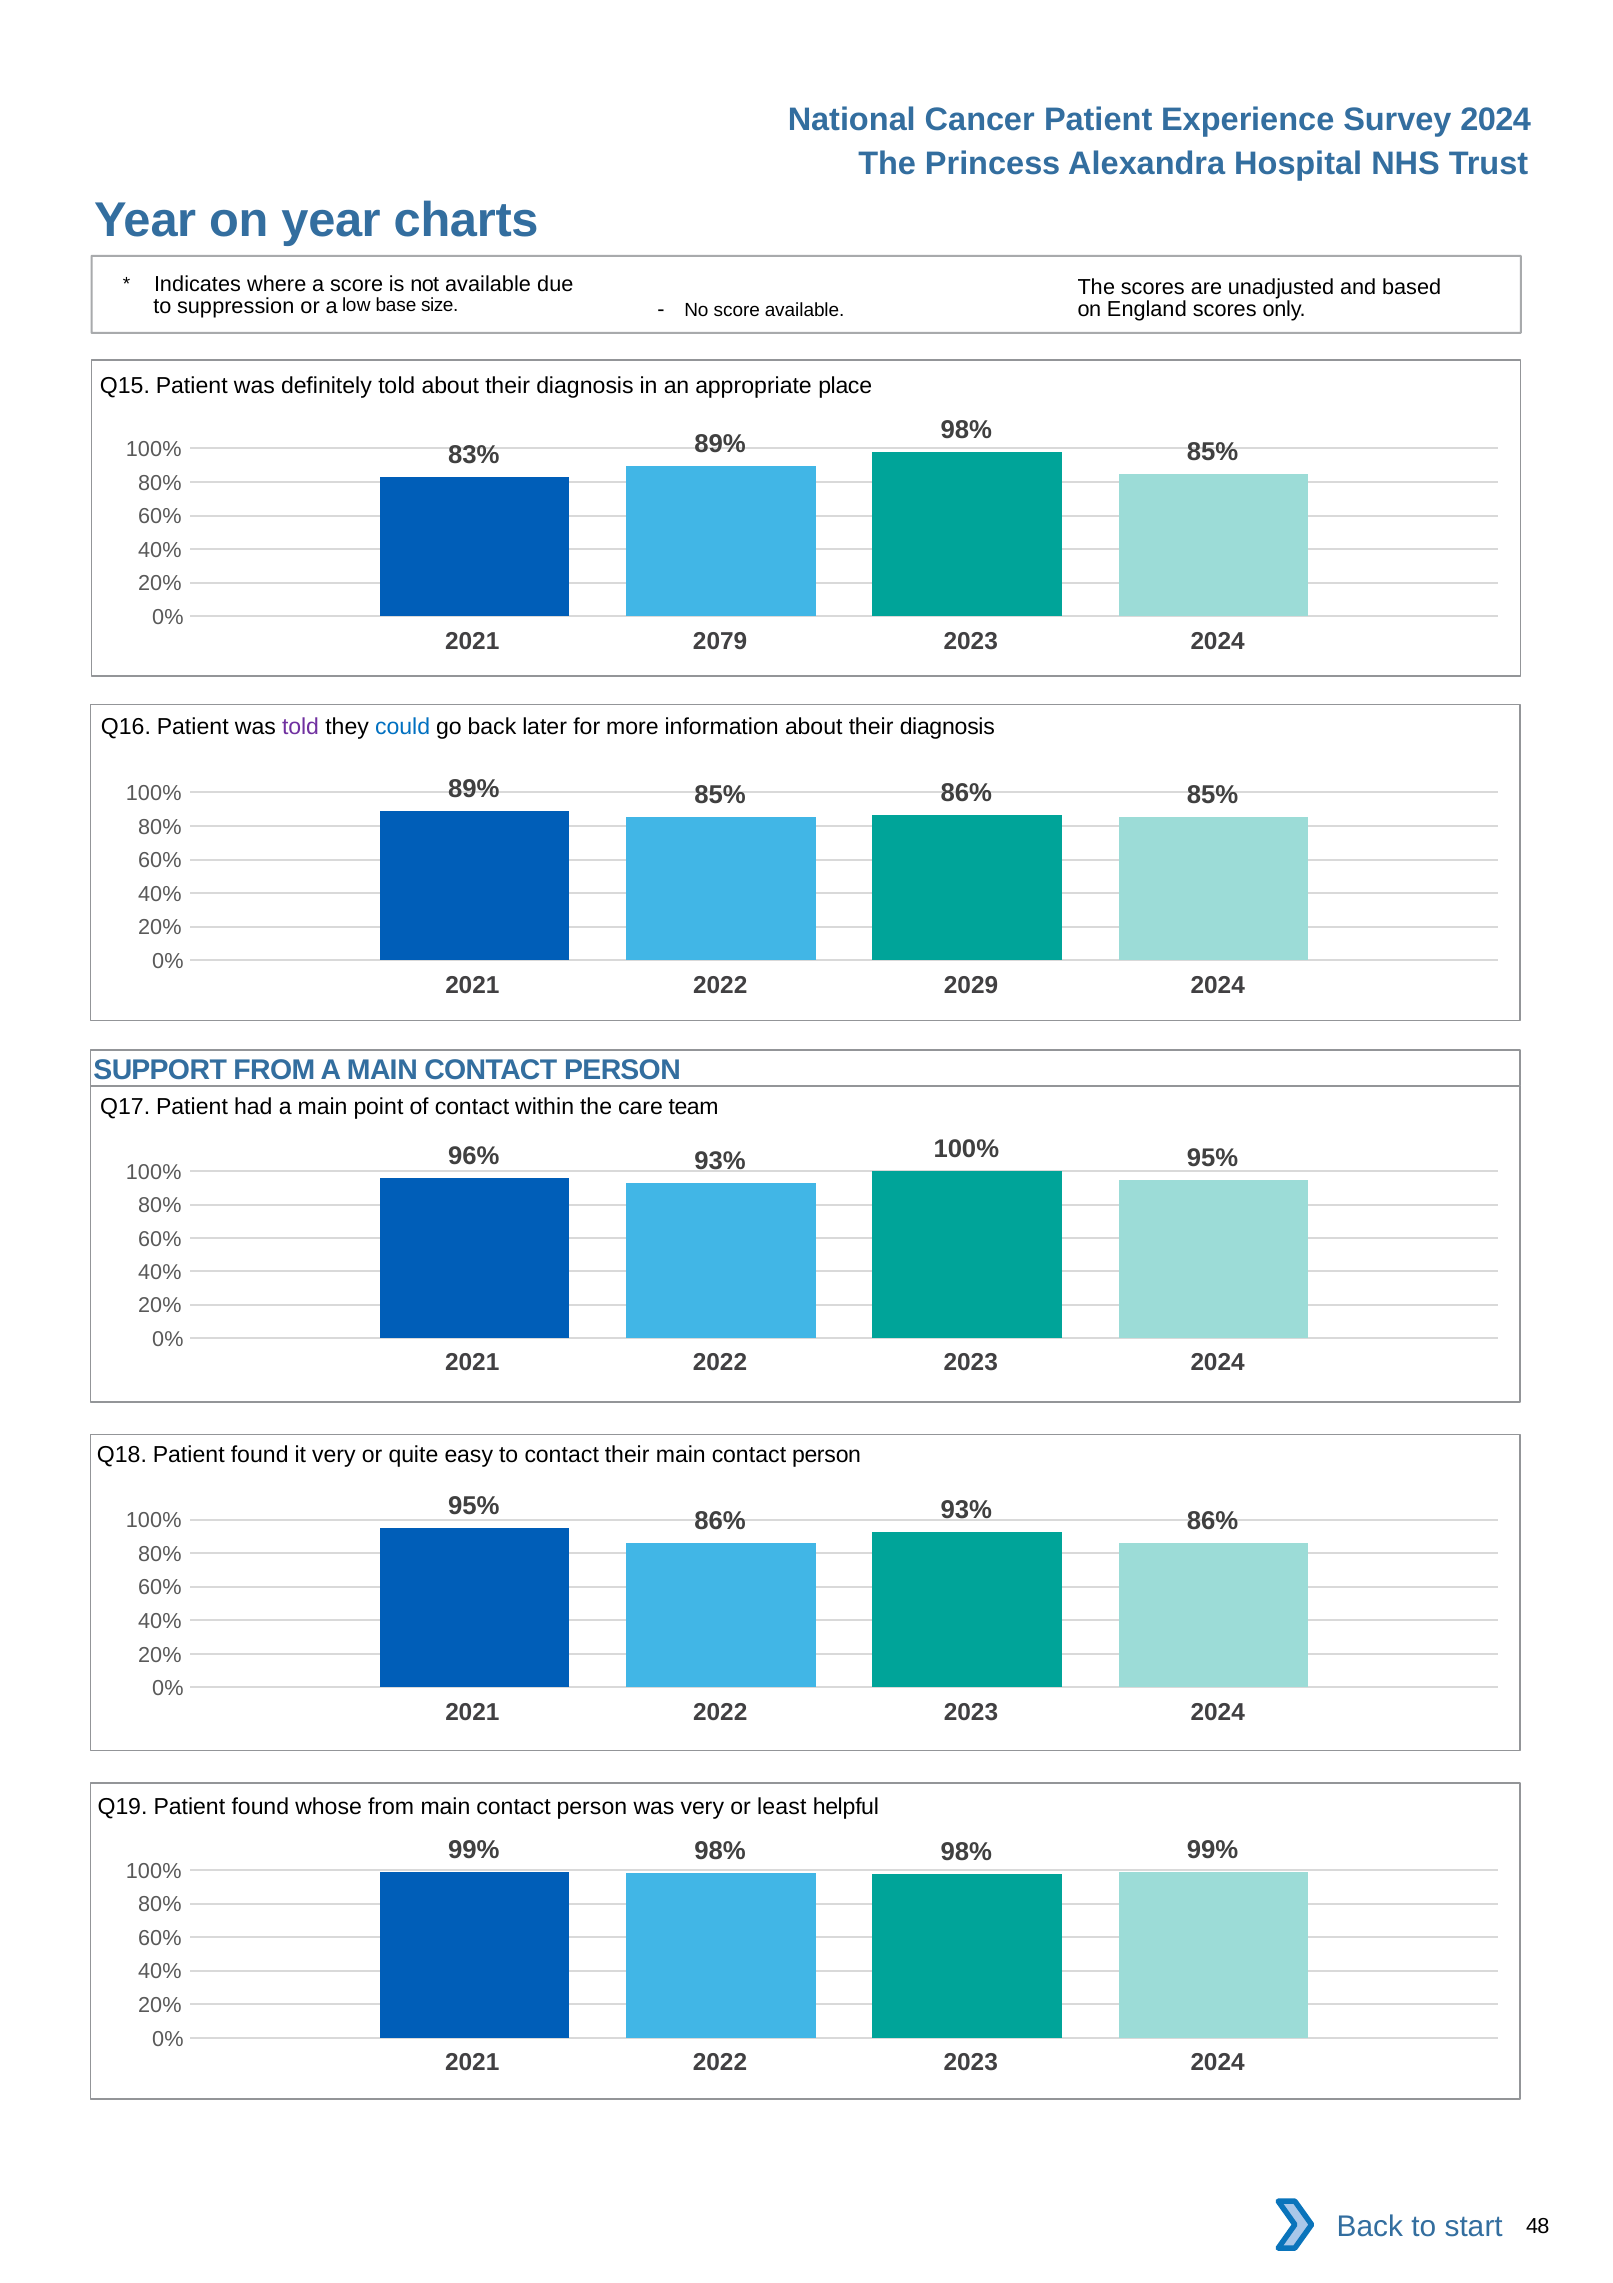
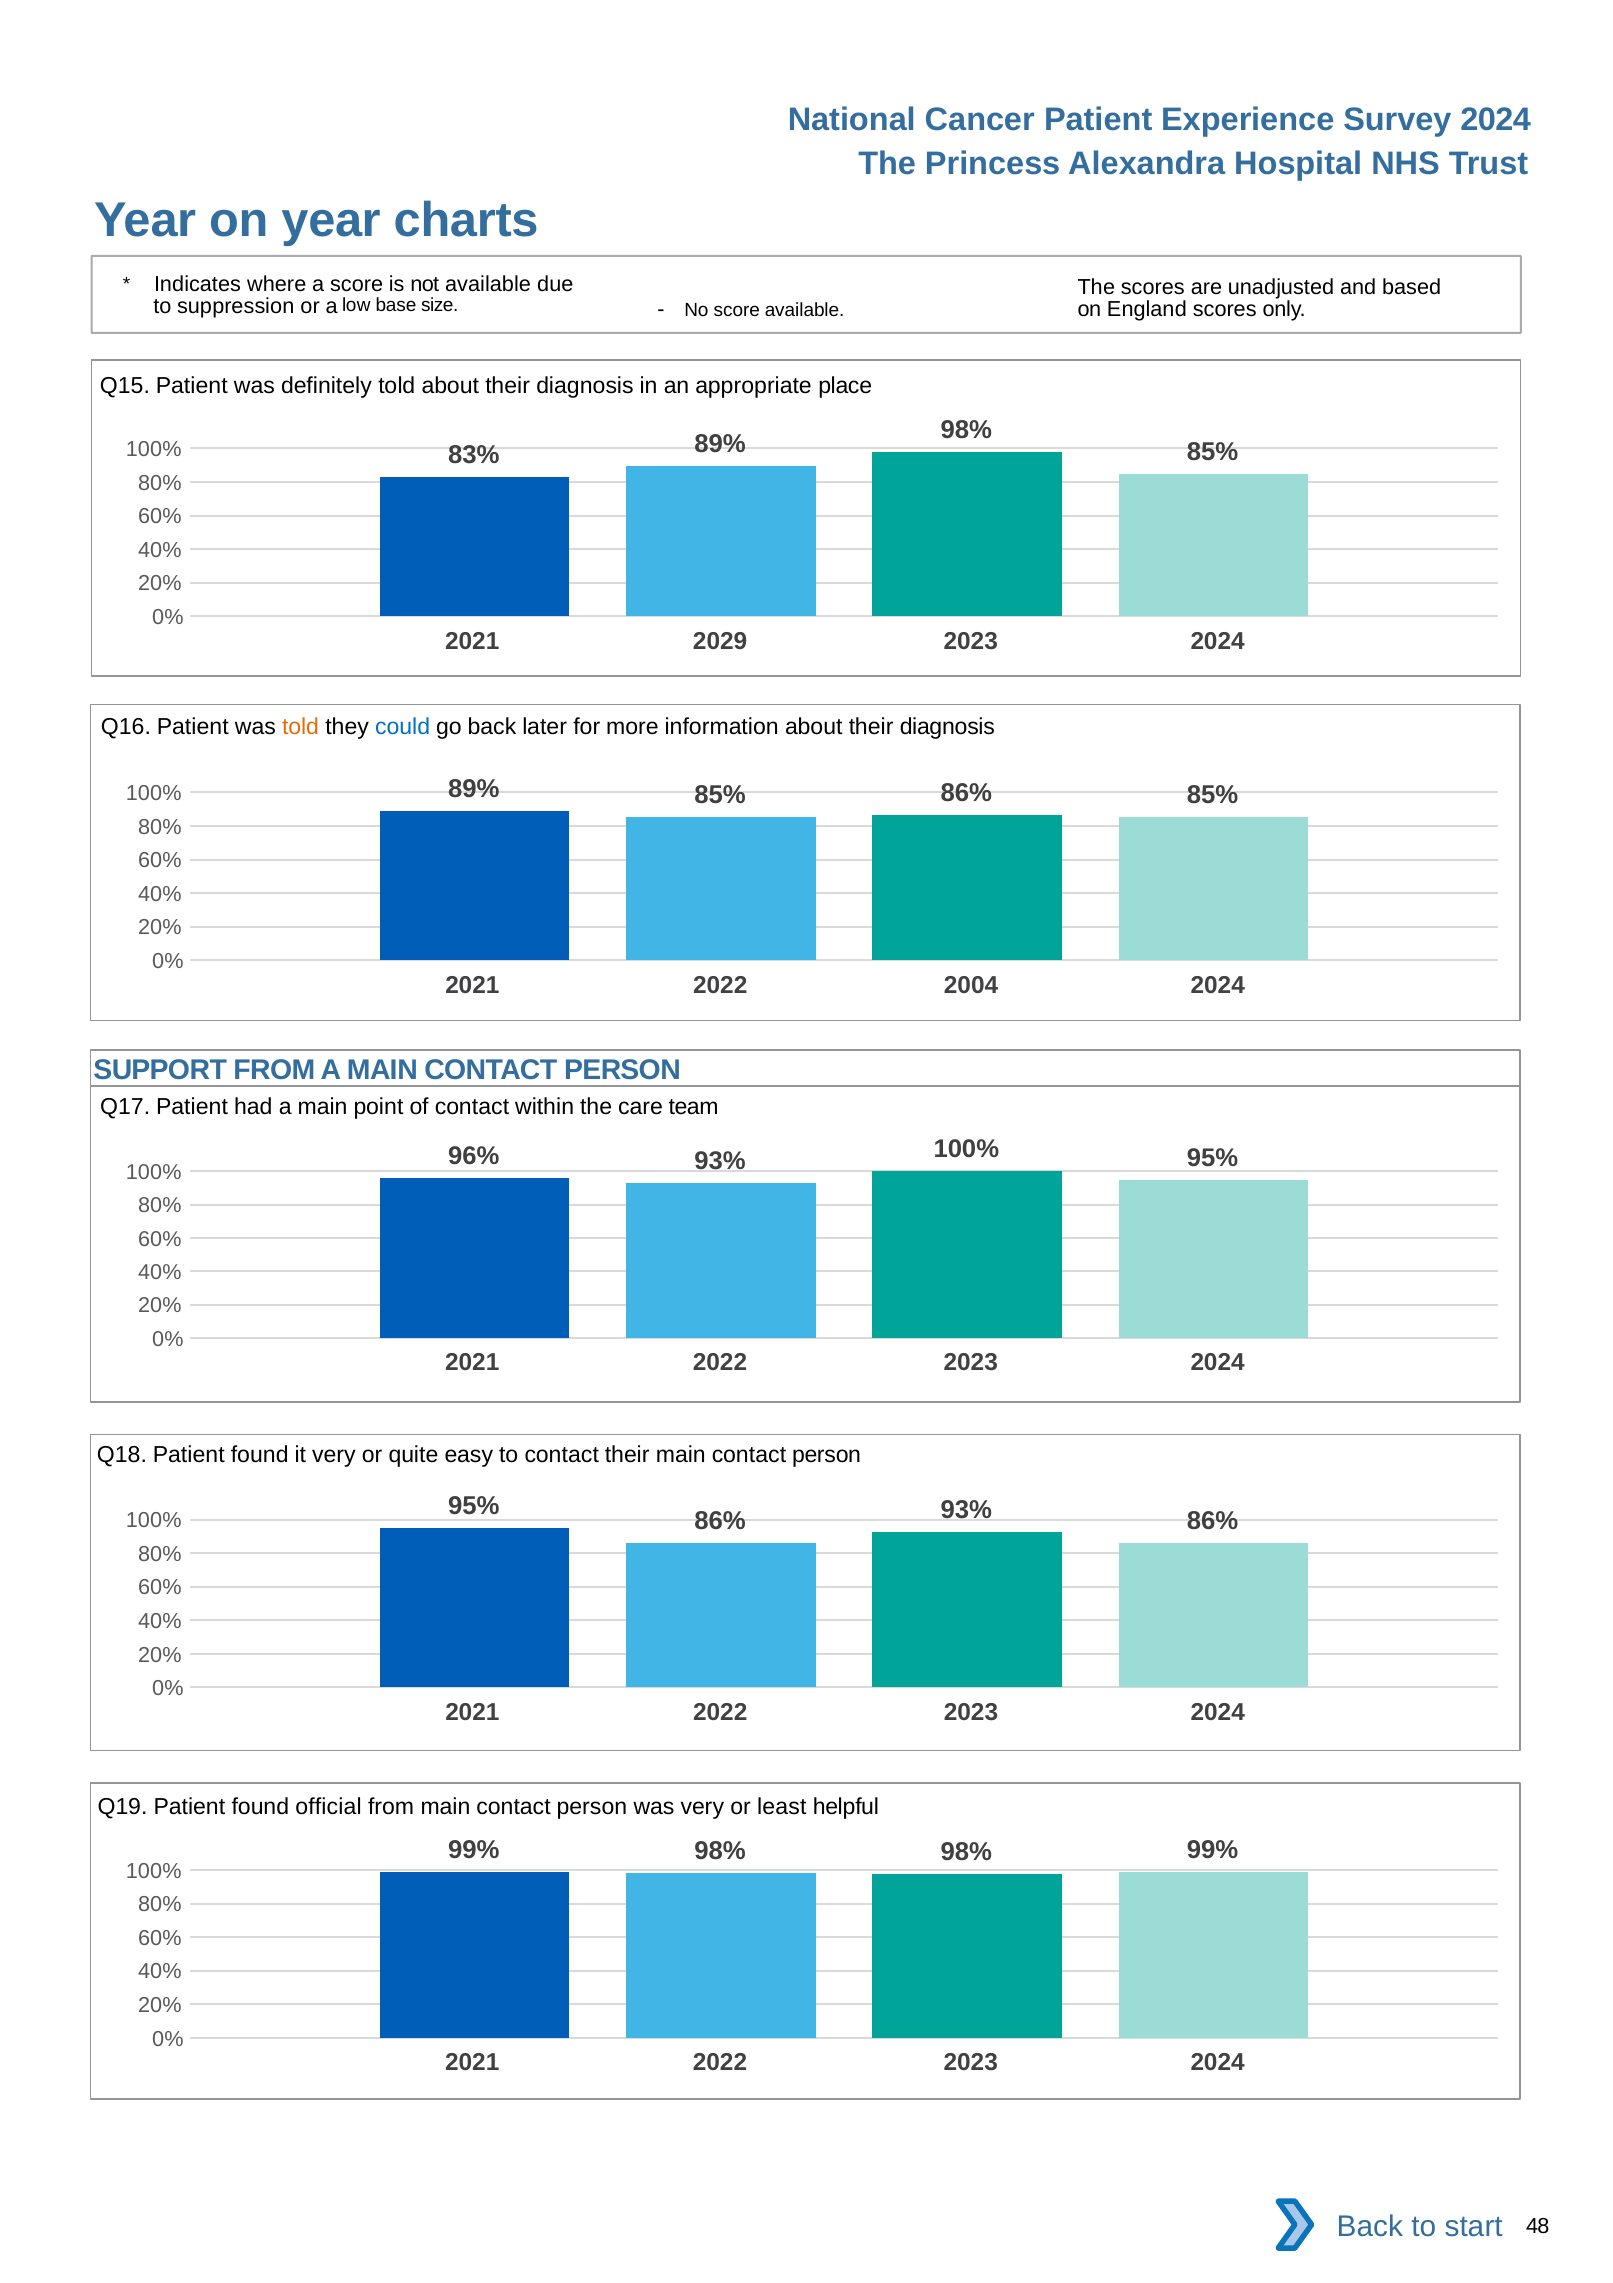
2079: 2079 -> 2029
told at (301, 726) colour: purple -> orange
2029: 2029 -> 2004
whose: whose -> official
